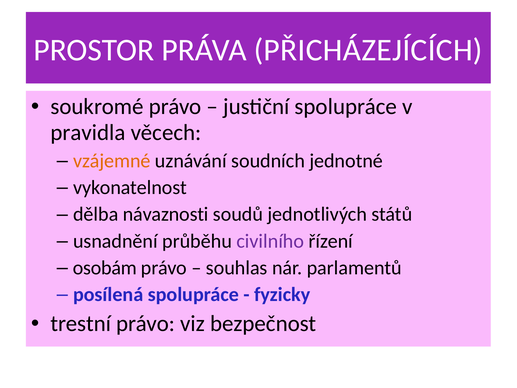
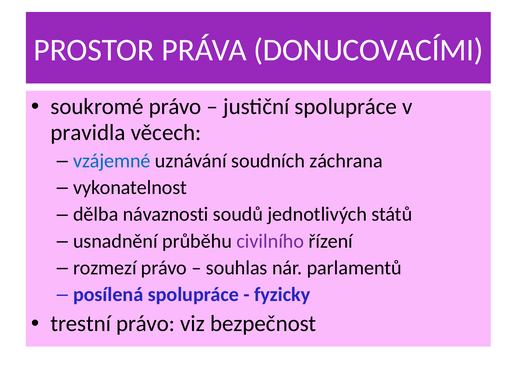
PŘICHÁZEJÍCÍCH: PŘICHÁZEJÍCÍCH -> DONUCOVACÍMI
vzájemné colour: orange -> blue
jednotné: jednotné -> záchrana
osobám: osobám -> rozmezí
